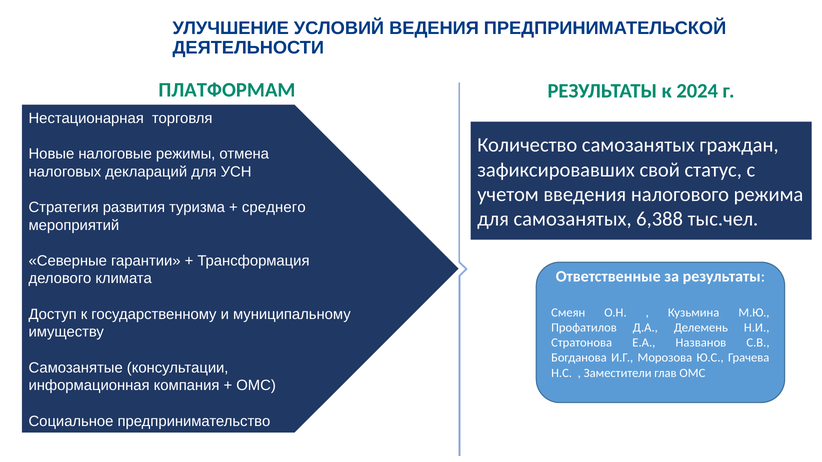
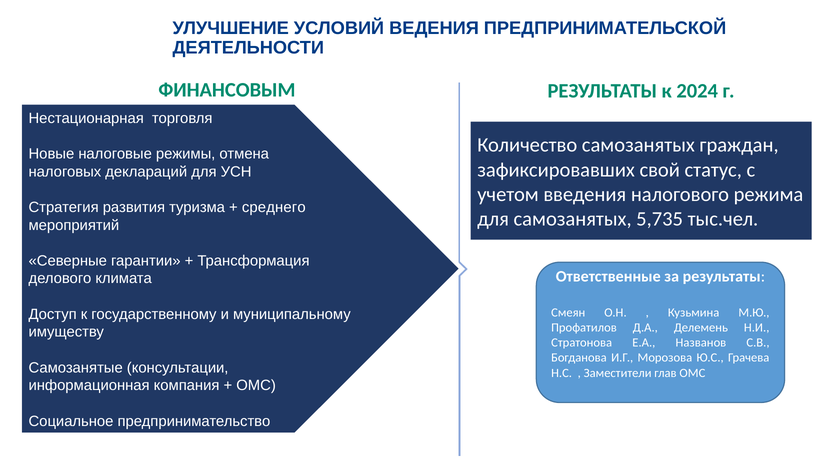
ПЛАТФОРМАМ: ПЛАТФОРМАМ -> ФИНАНСОВЫМ
6,388: 6,388 -> 5,735
